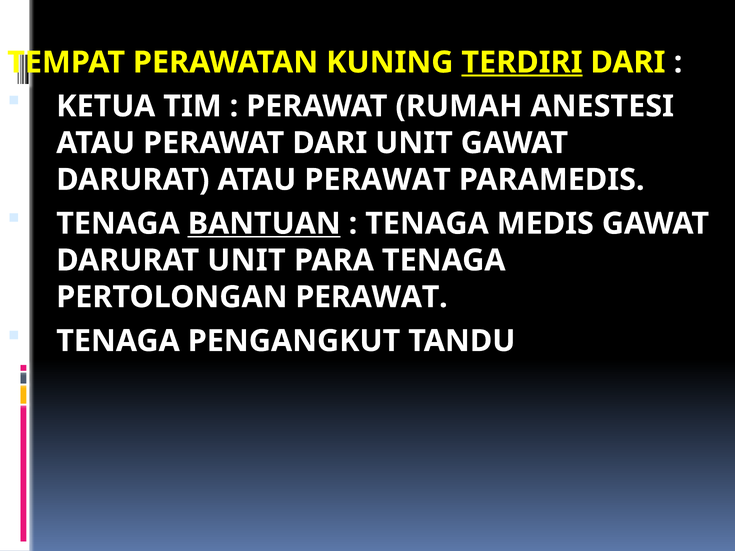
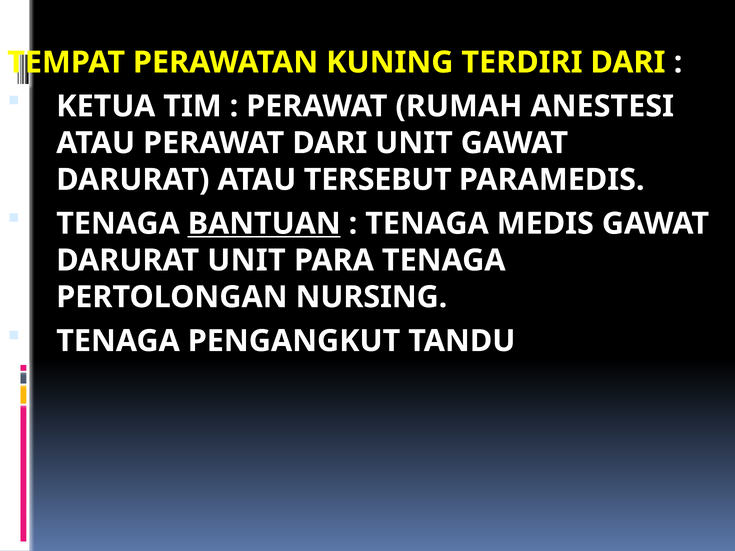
TERDIRI underline: present -> none
DARURAT ATAU PERAWAT: PERAWAT -> TERSEBUT
PERTOLONGAN PERAWAT: PERAWAT -> NURSING
